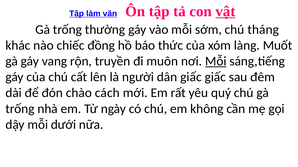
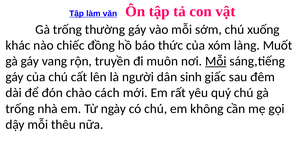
vật underline: present -> none
tháng: tháng -> xuống
dân giấc: giấc -> sinh
dưới: dưới -> thêu
